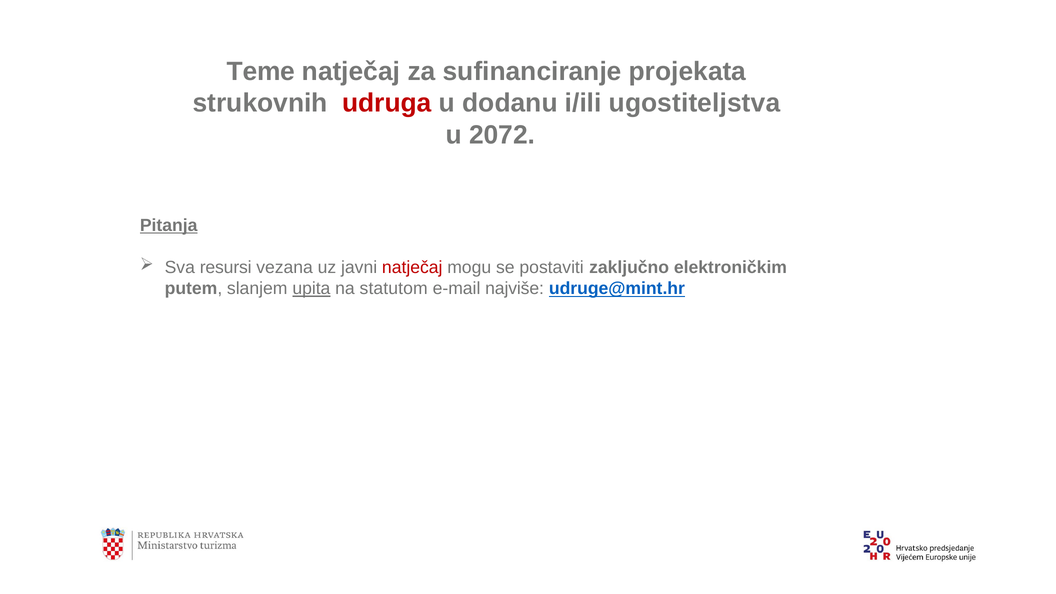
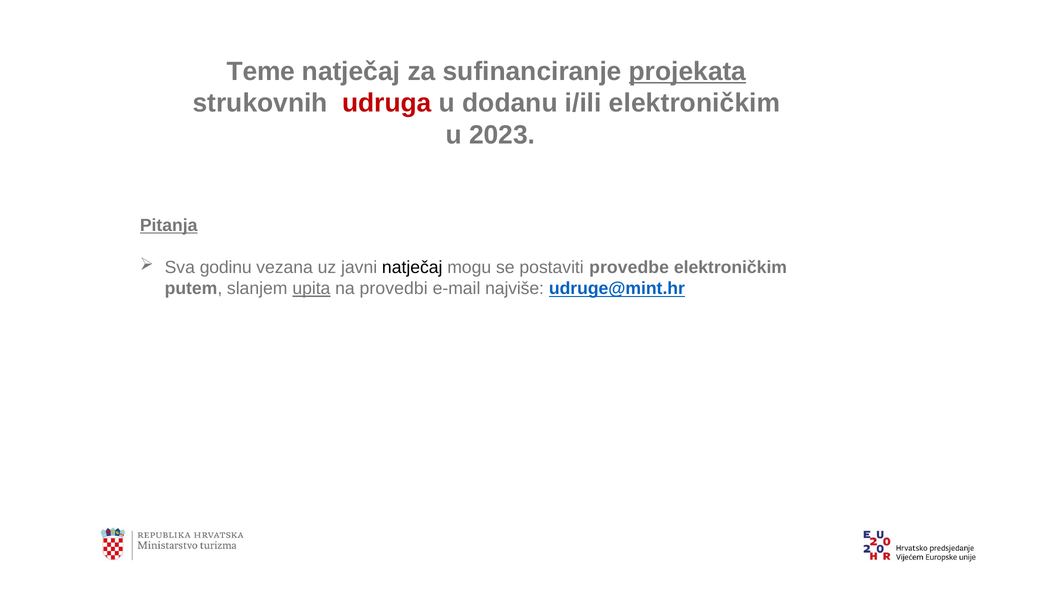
projekata underline: none -> present
i/ili ugostiteljstva: ugostiteljstva -> elektroničkim
2072: 2072 -> 2023
resursi: resursi -> godinu
natječaj at (412, 268) colour: red -> black
zaključno: zaključno -> provedbe
statutom: statutom -> provedbi
